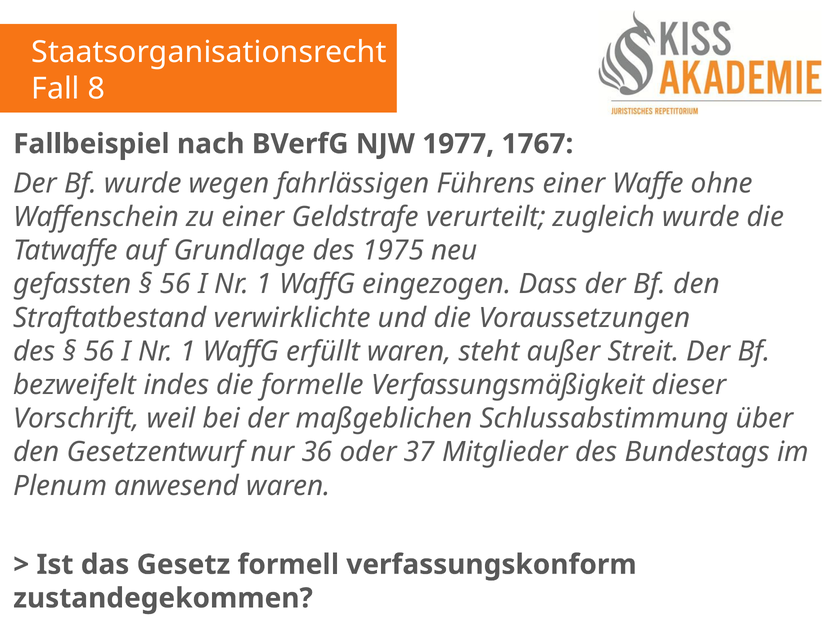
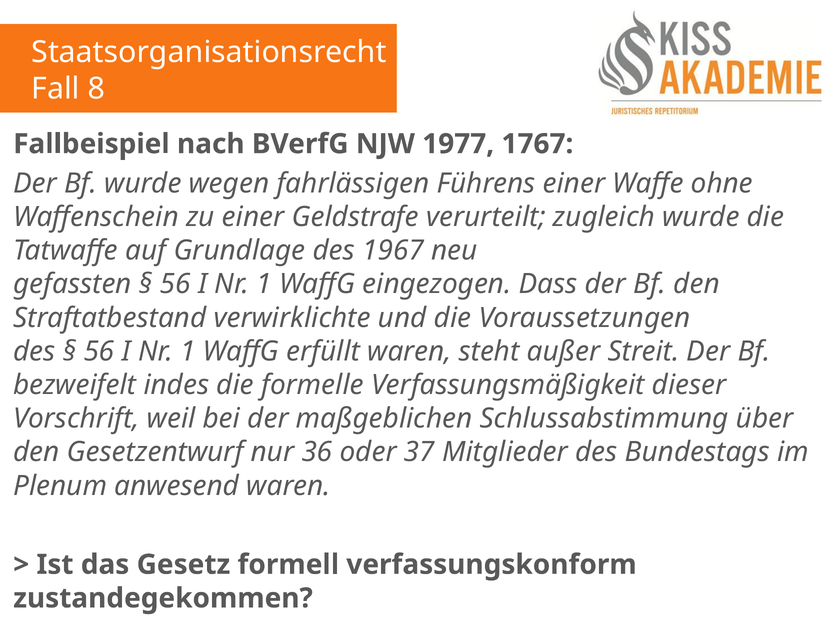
1975: 1975 -> 1967
